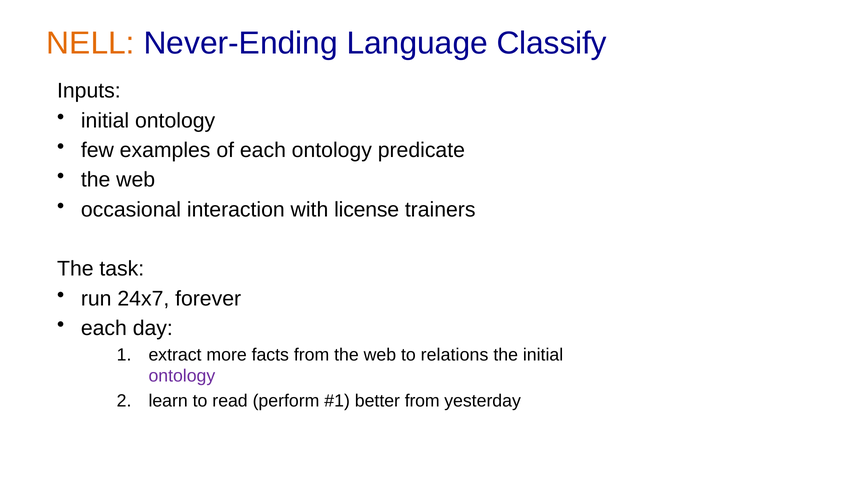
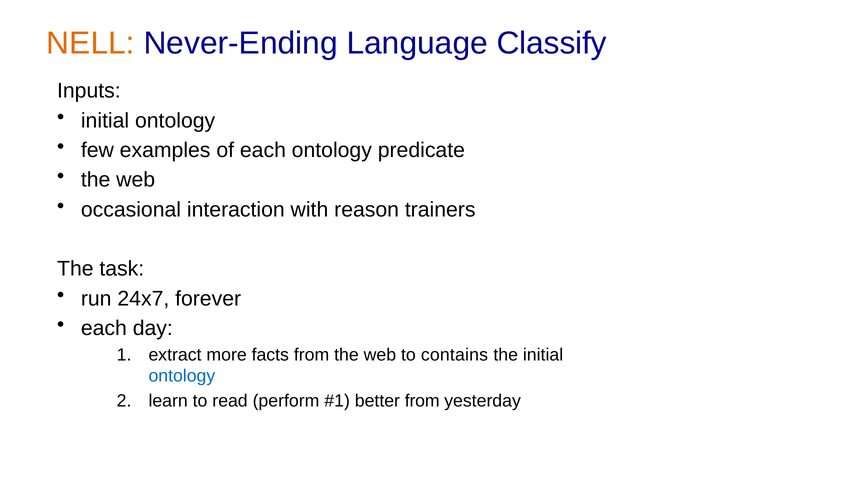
license: license -> reason
relations: relations -> contains
ontology at (182, 376) colour: purple -> blue
